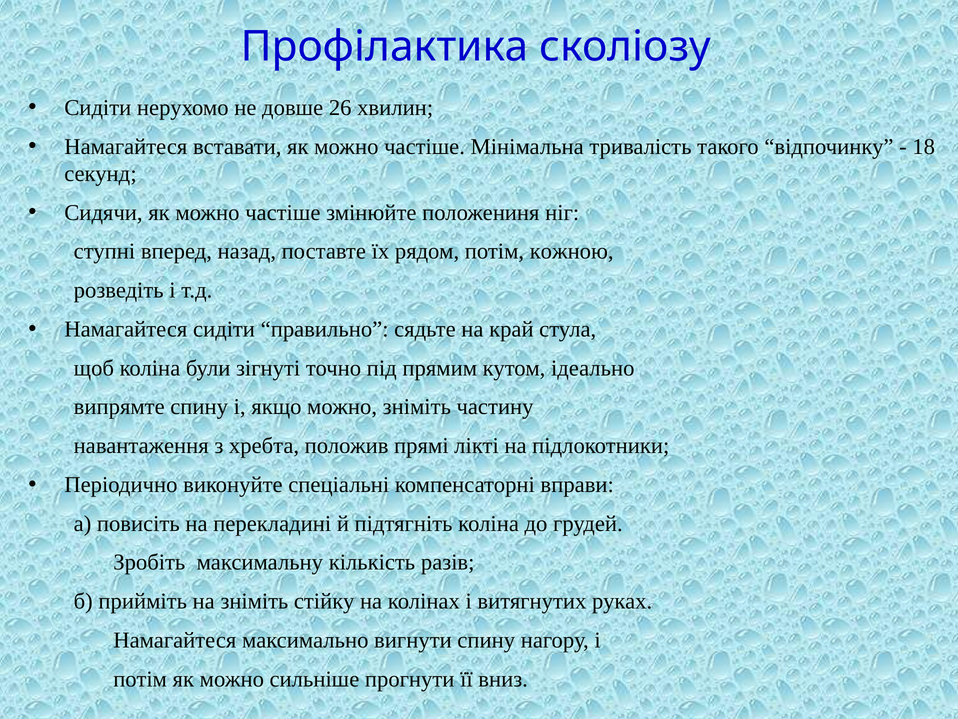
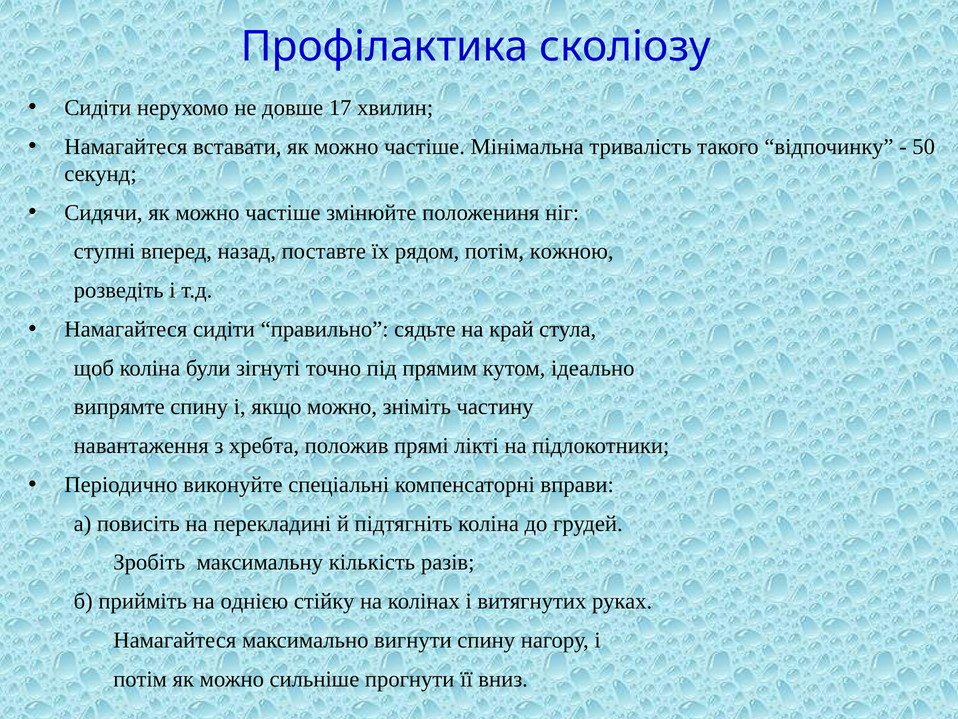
26: 26 -> 17
18: 18 -> 50
на зніміть: зніміть -> однією
